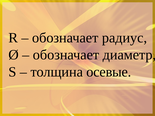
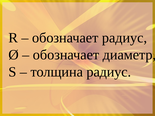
толщина осевые: осевые -> радиус
